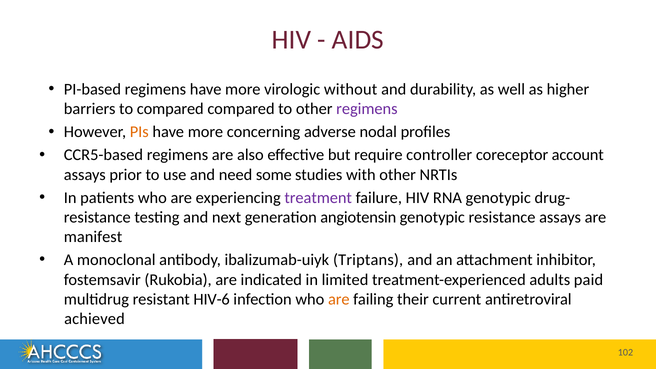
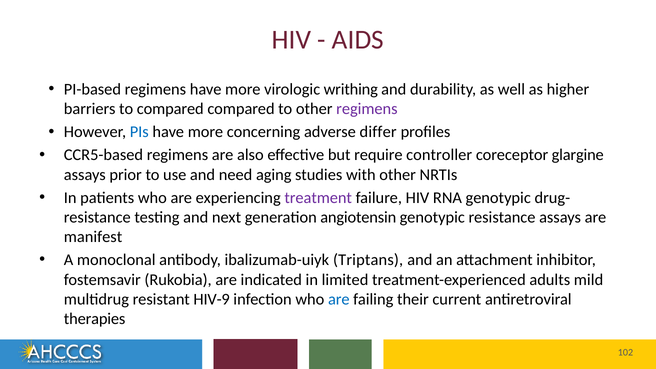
without: without -> writhing
PIs colour: orange -> blue
nodal: nodal -> differ
account: account -> glargine
some: some -> aging
paid: paid -> mild
HIV-6: HIV-6 -> HIV-9
are at (339, 299) colour: orange -> blue
achieved: achieved -> therapies
